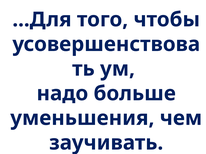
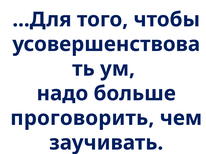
уменьшения: уменьшения -> проговорить
